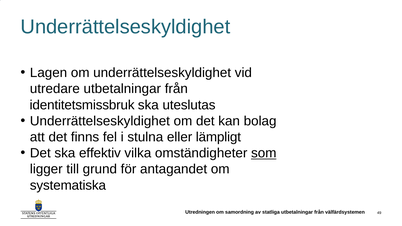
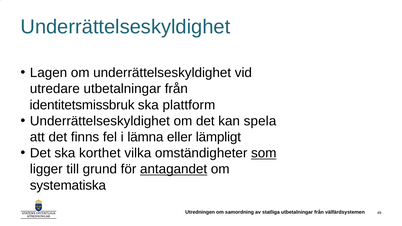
uteslutas: uteslutas -> plattform
bolag: bolag -> spela
stulna: stulna -> lämna
effektiv: effektiv -> korthet
antagandet underline: none -> present
